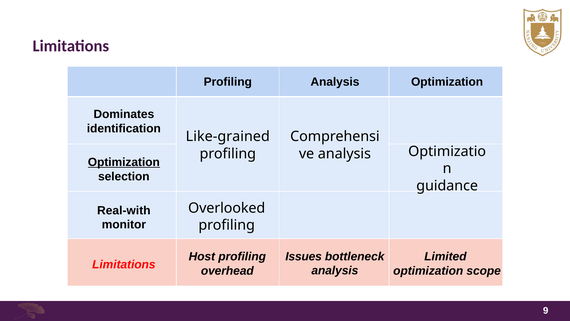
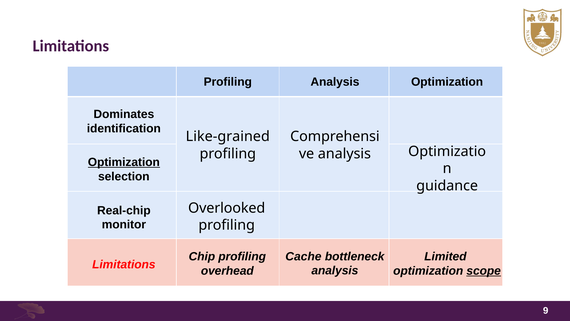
Real-with: Real-with -> Real-chip
Issues: Issues -> Cache
Host: Host -> Chip
scope underline: none -> present
